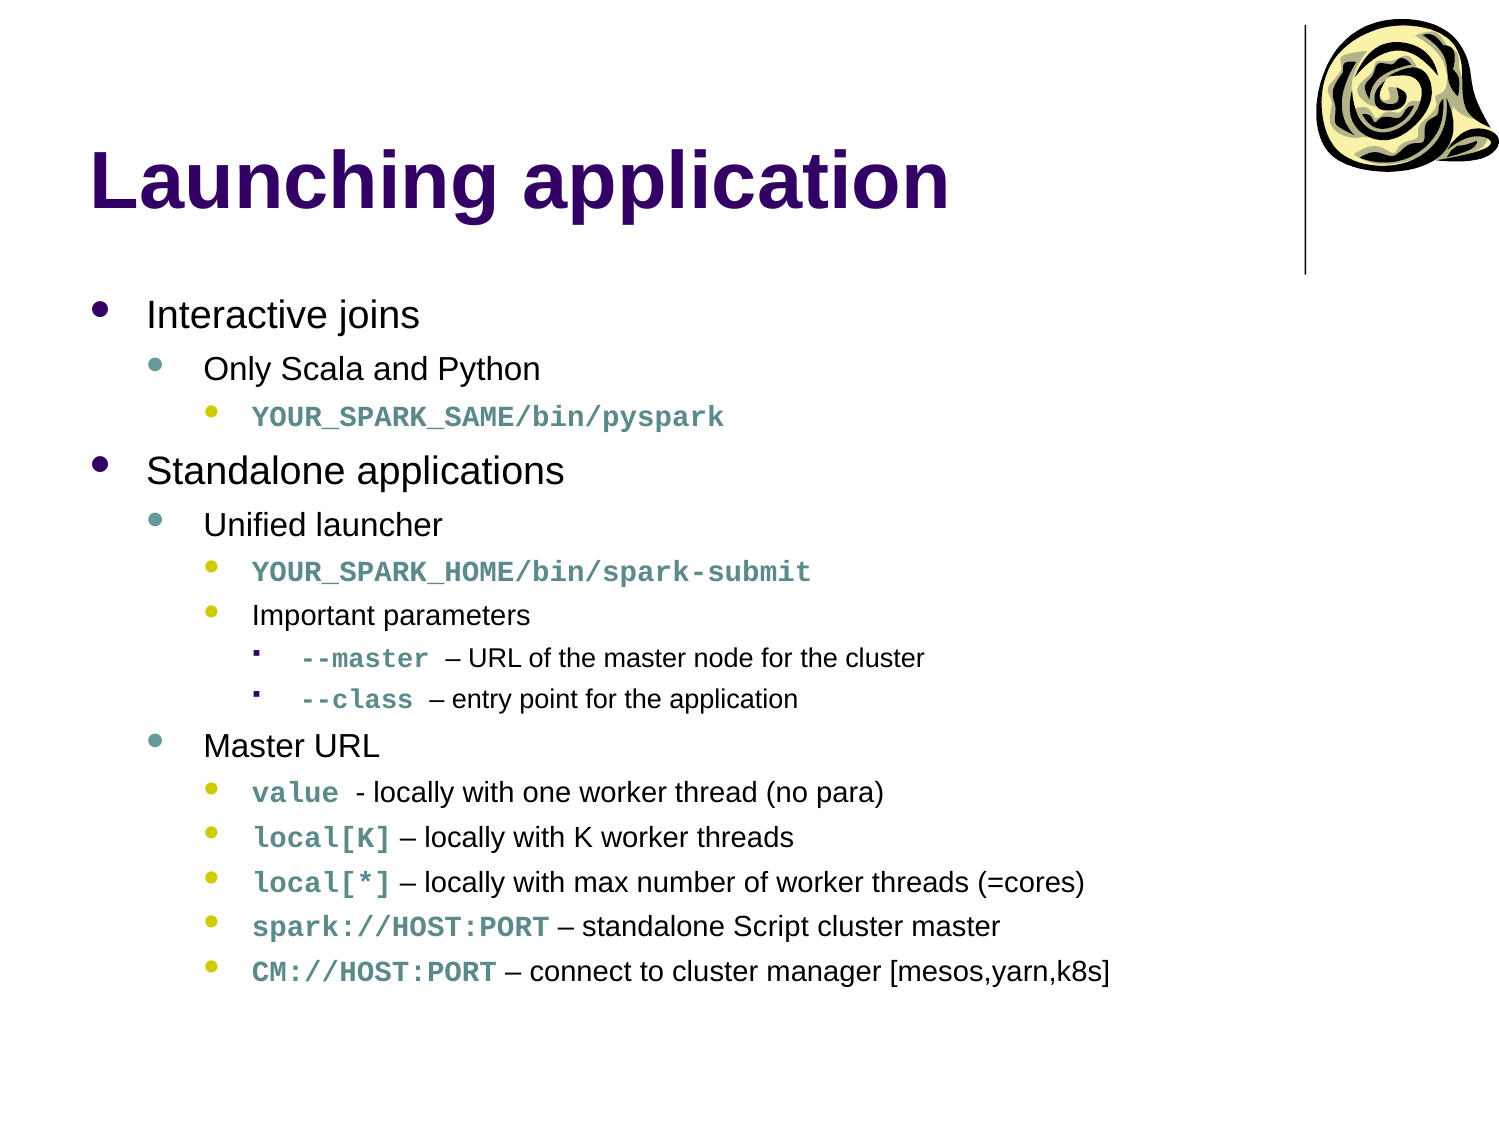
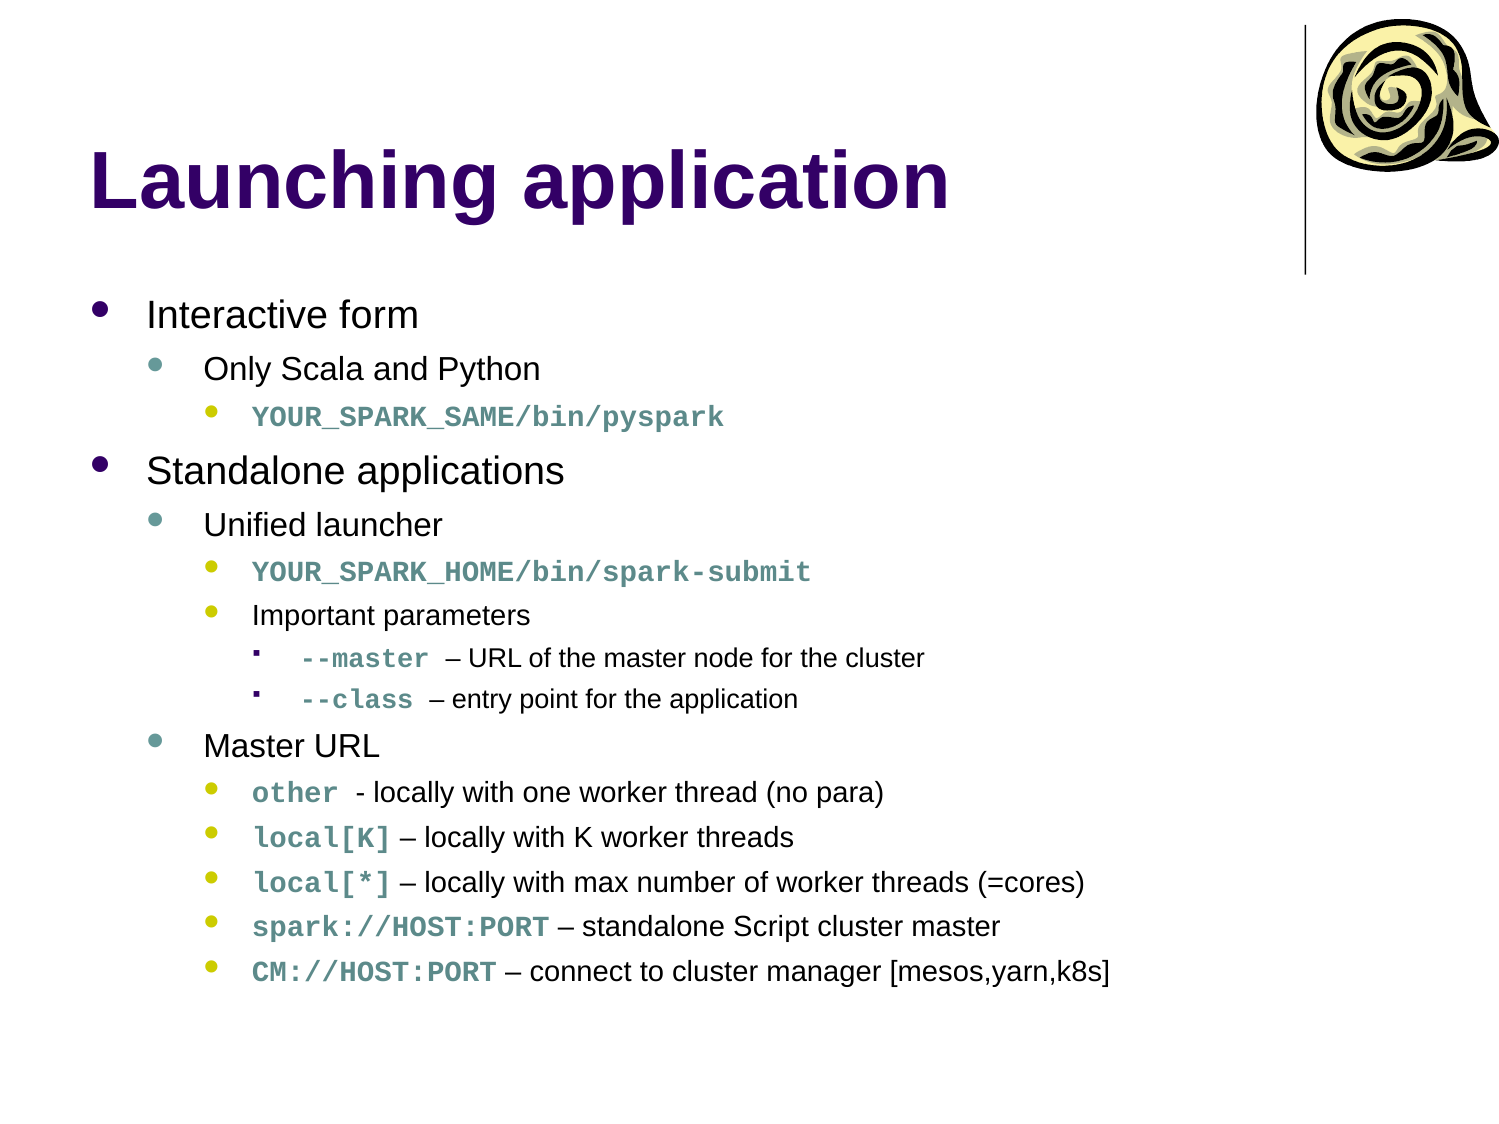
joins: joins -> form
value: value -> other
